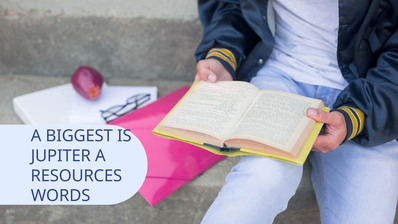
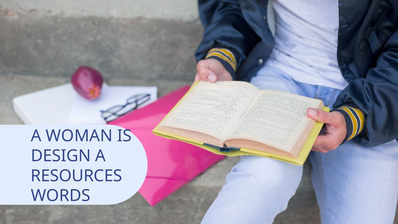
BIGGEST: BIGGEST -> WOMAN
JUPITER: JUPITER -> DESIGN
